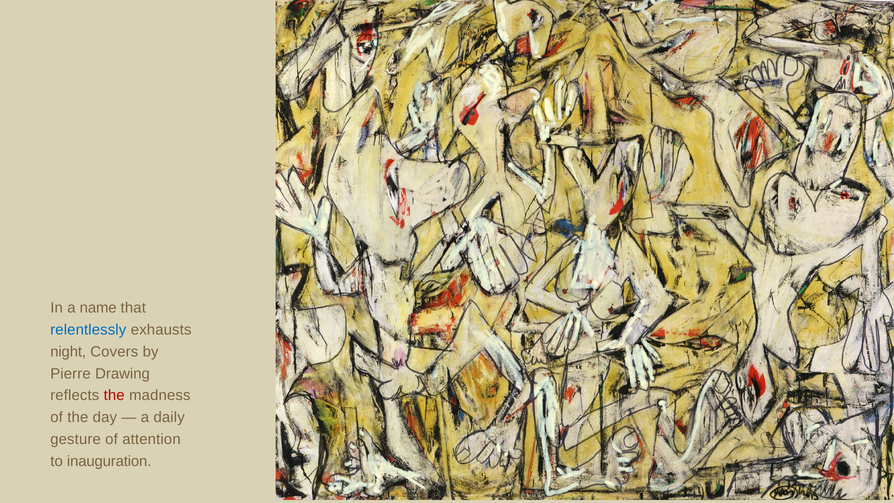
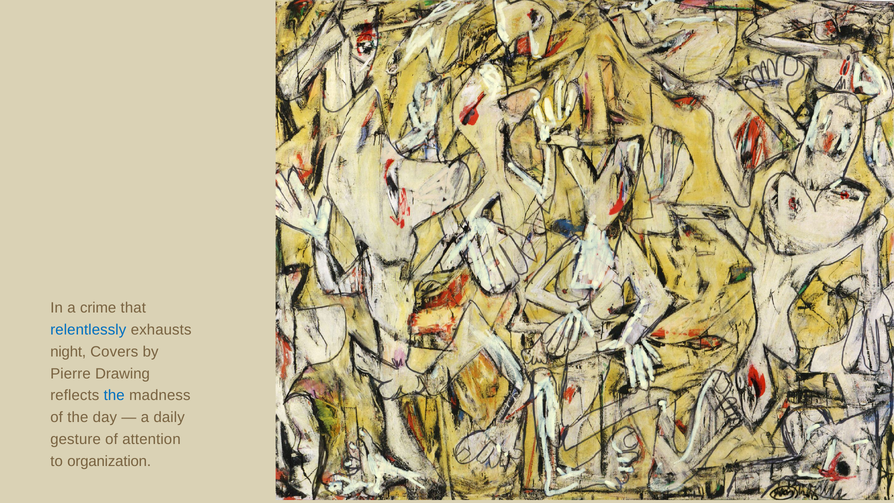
name: name -> crime
the at (114, 395) colour: red -> blue
inauguration: inauguration -> organization
